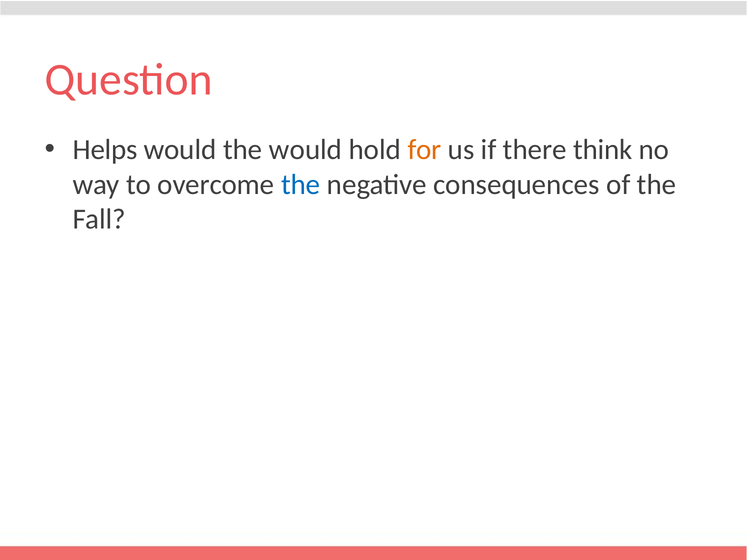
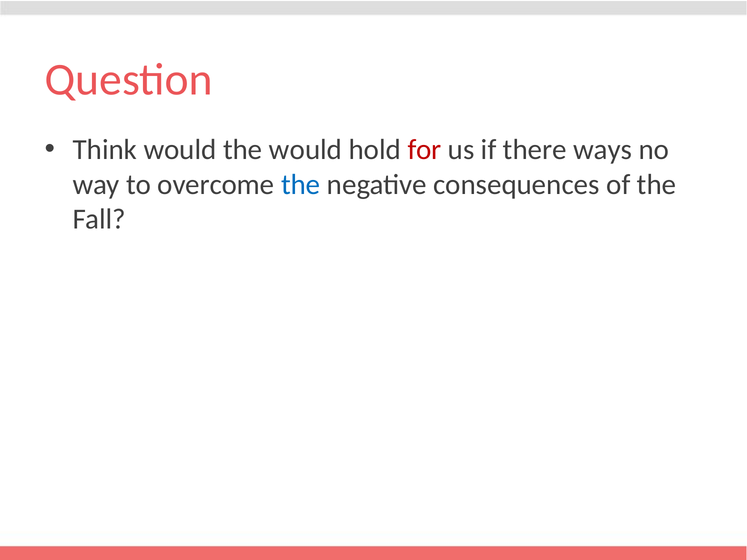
Helps: Helps -> Think
for colour: orange -> red
think: think -> ways
